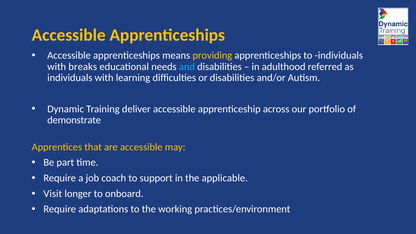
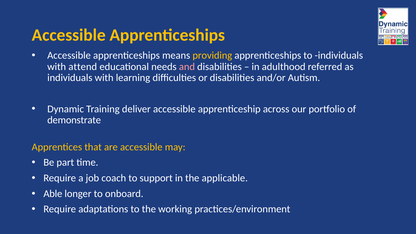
breaks: breaks -> attend
and colour: light blue -> pink
Visit: Visit -> Able
